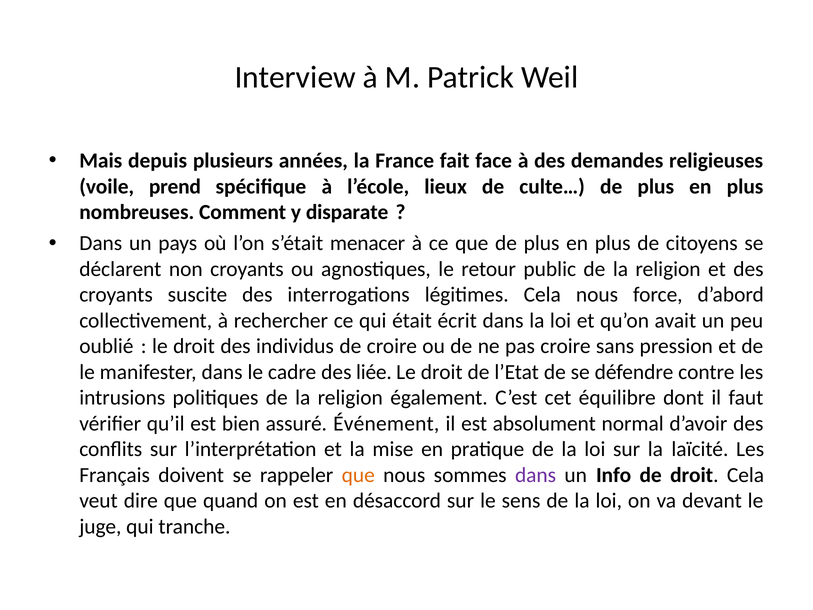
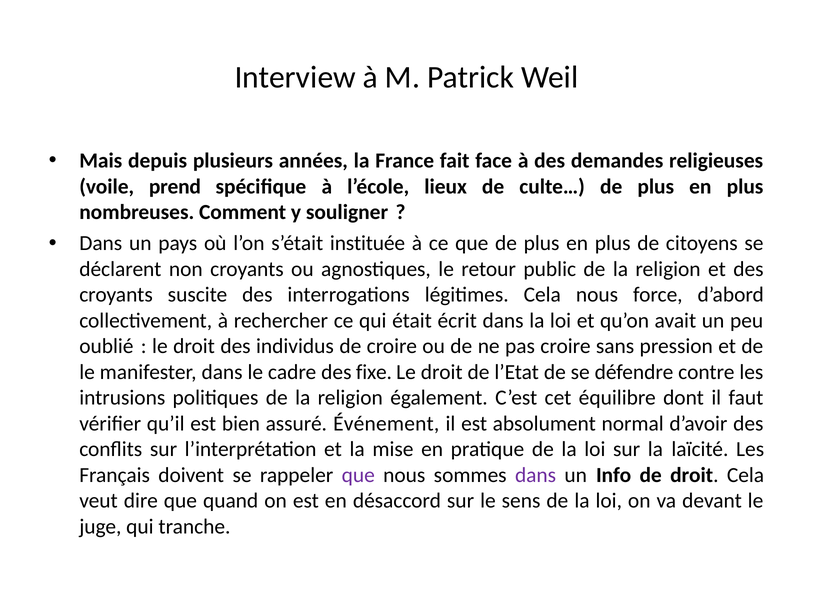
disparate: disparate -> souligner
menacer: menacer -> instituée
liée: liée -> fixe
que at (358, 475) colour: orange -> purple
